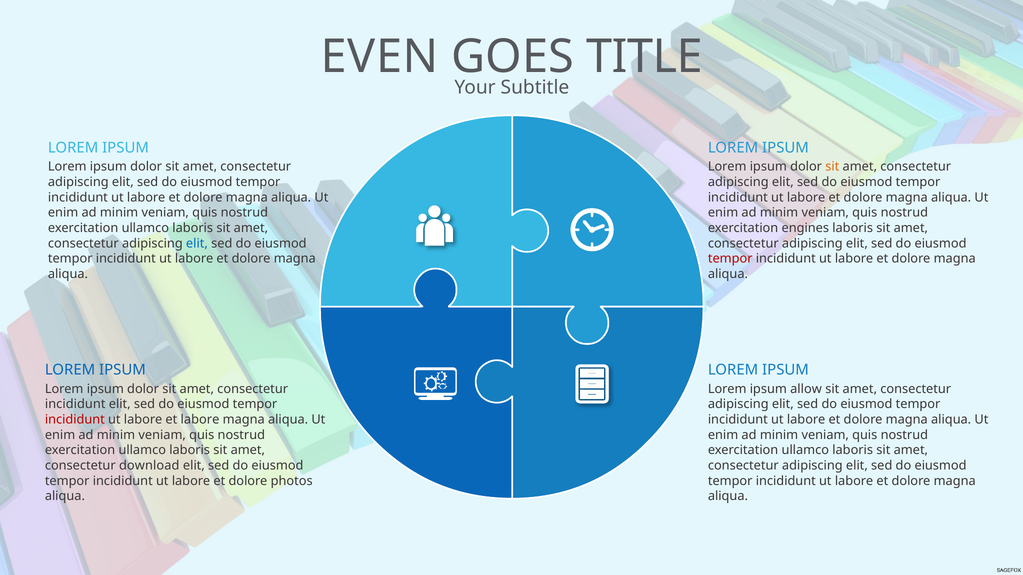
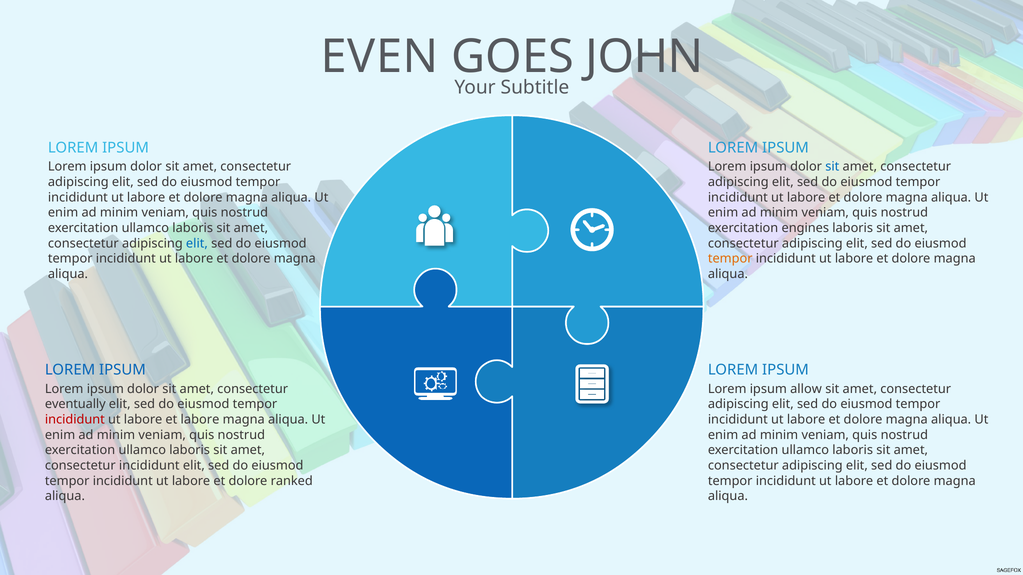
TITLE: TITLE -> JOHN
sit at (832, 167) colour: orange -> blue
tempor at (730, 259) colour: red -> orange
incididunt at (75, 404): incididunt -> eventually
consectetur download: download -> incididunt
photos: photos -> ranked
